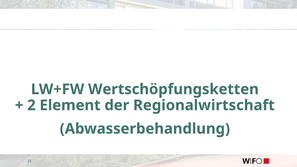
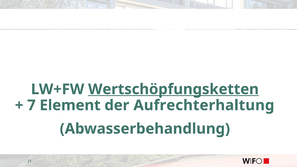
Wertschöpfungsketten underline: none -> present
2: 2 -> 7
Regionalwirtschaft: Regionalwirtschaft -> Aufrechterhaltung
